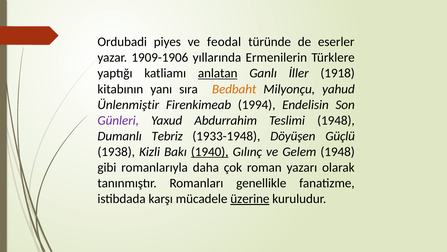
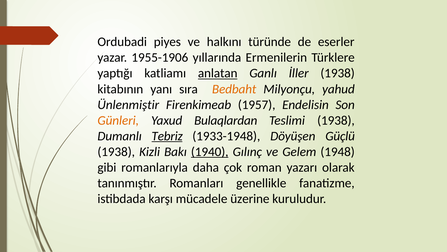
feodal: feodal -> halkını
1909-1906: 1909-1906 -> 1955-1906
İller 1918: 1918 -> 1938
1994: 1994 -> 1957
Günleri colour: purple -> orange
Abdurrahim: Abdurrahim -> Bulaqlardan
Teslimi 1948: 1948 -> 1938
Tebriz underline: none -> present
üzerine underline: present -> none
